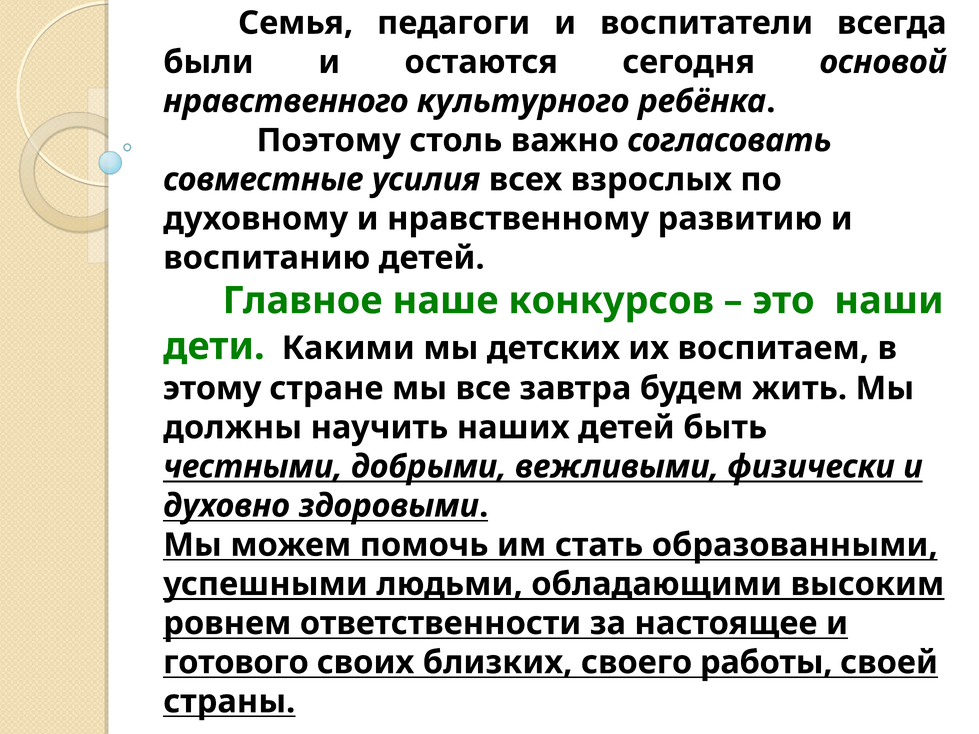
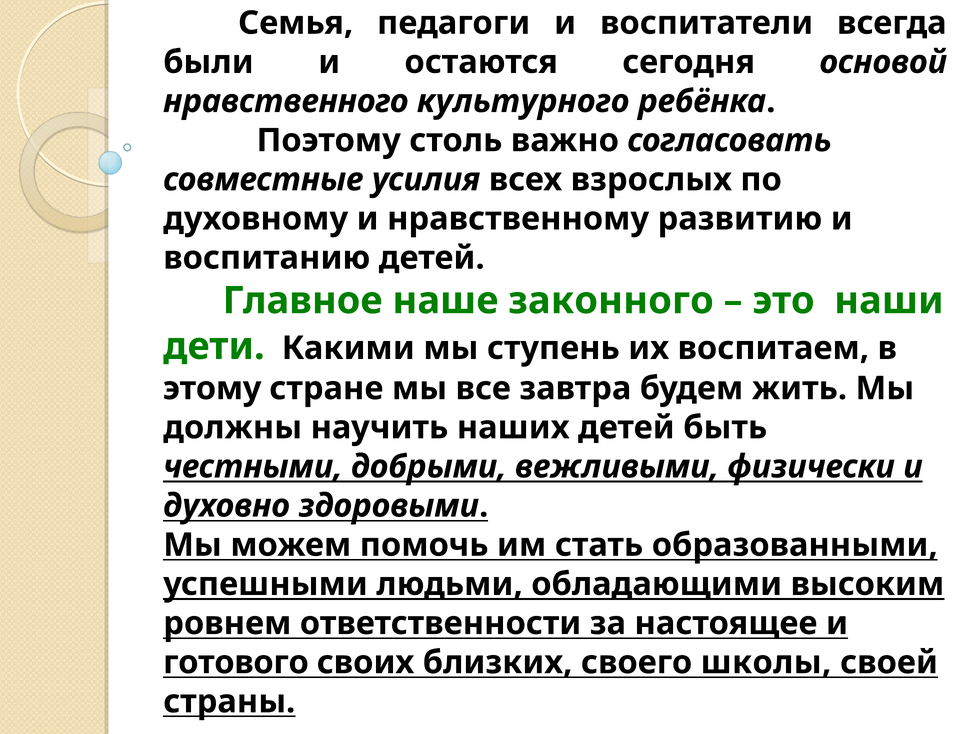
конкурсов: конкурсов -> законного
детских: детских -> ступень
работы: работы -> школы
